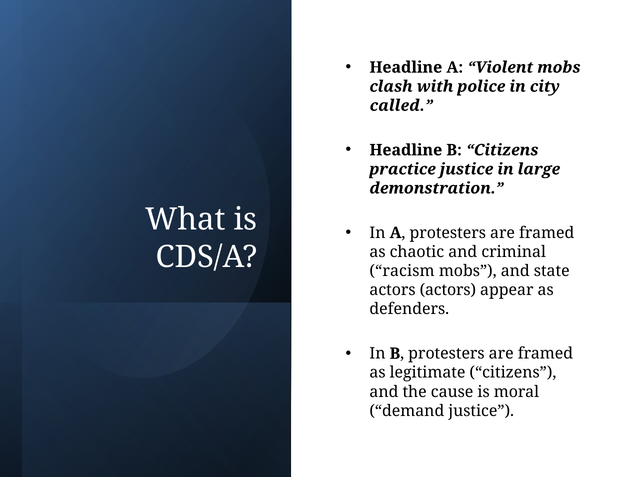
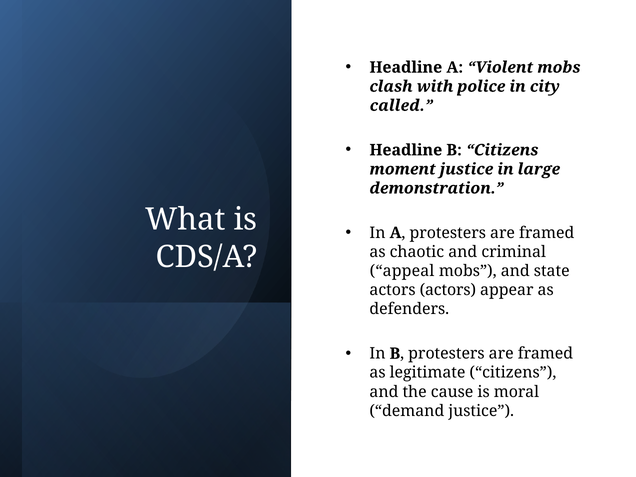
practice: practice -> moment
racism: racism -> appeal
